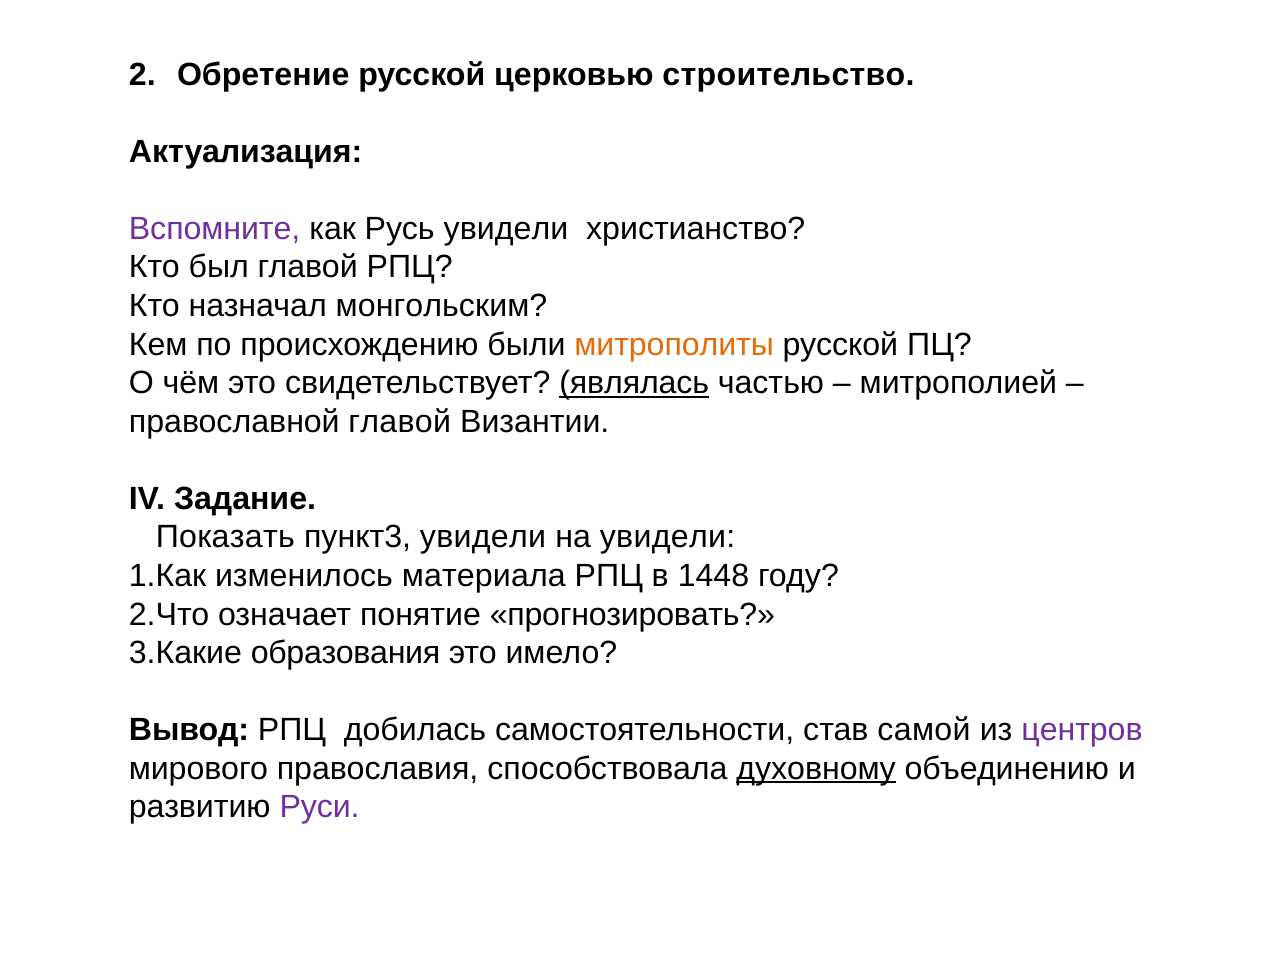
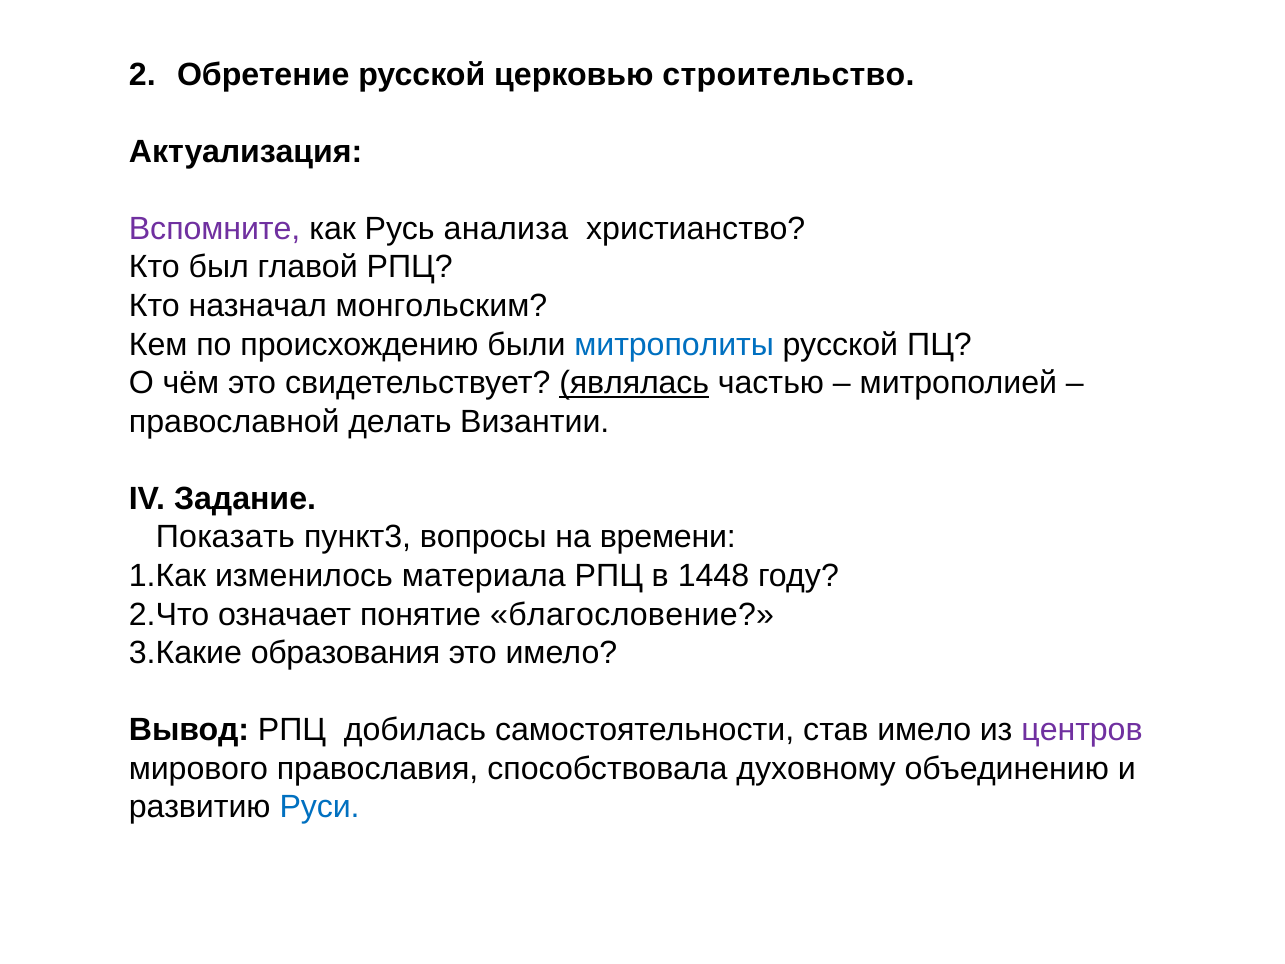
Русь увидели: увидели -> анализа
митрополиты colour: orange -> blue
православной главой: главой -> делать
пункт3 увидели: увидели -> вопросы
на увидели: увидели -> времени
прогнозировать: прогнозировать -> благословение
став самой: самой -> имело
духовному underline: present -> none
Руси colour: purple -> blue
